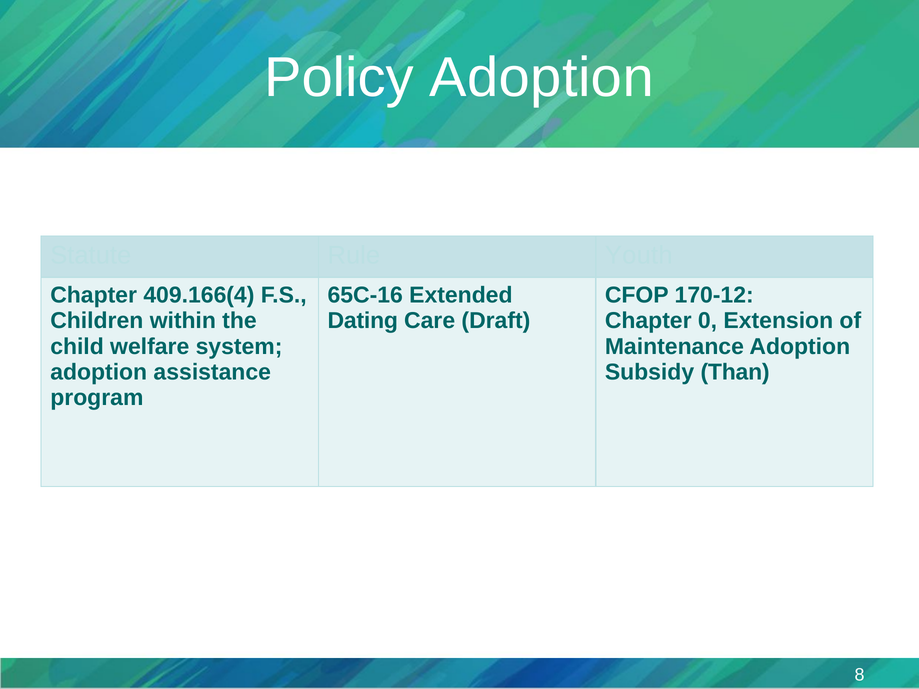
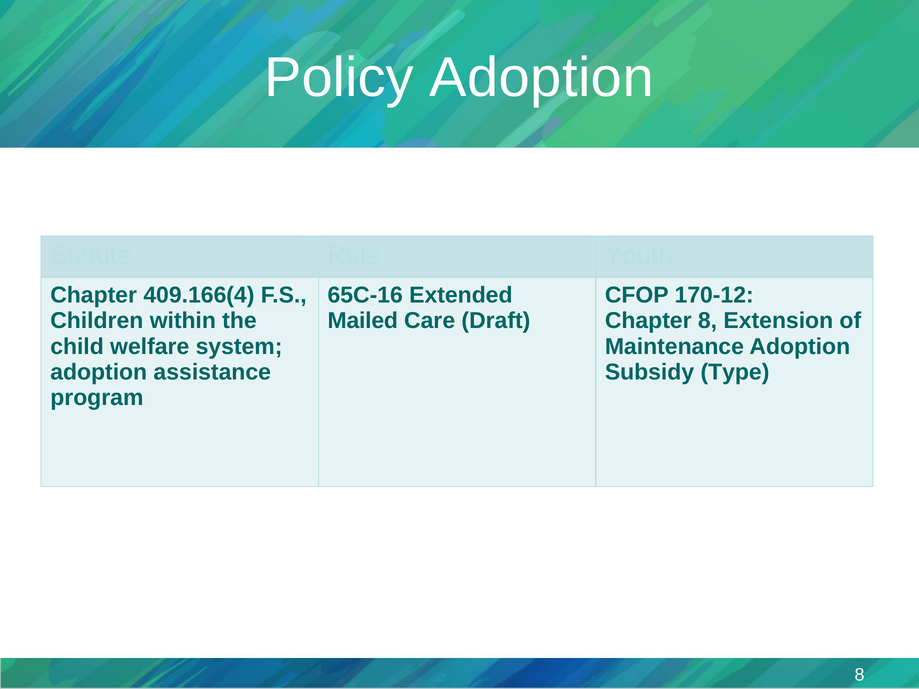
Dating: Dating -> Mailed
Chapter 0: 0 -> 8
Than: Than -> Type
